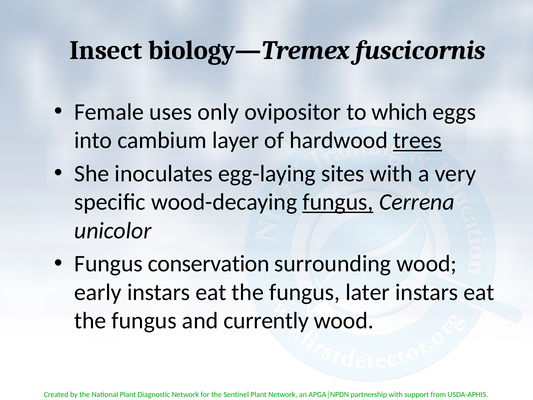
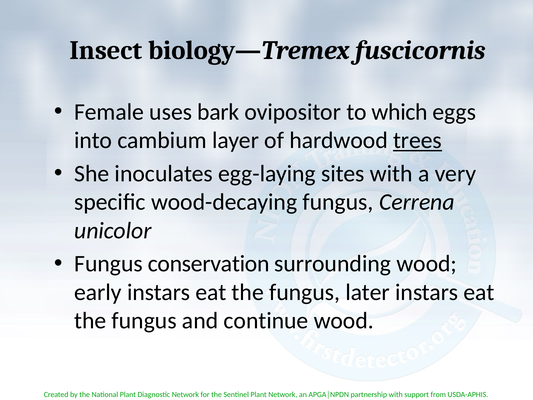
only: only -> bark
fungus at (338, 202) underline: present -> none
currently: currently -> continue
